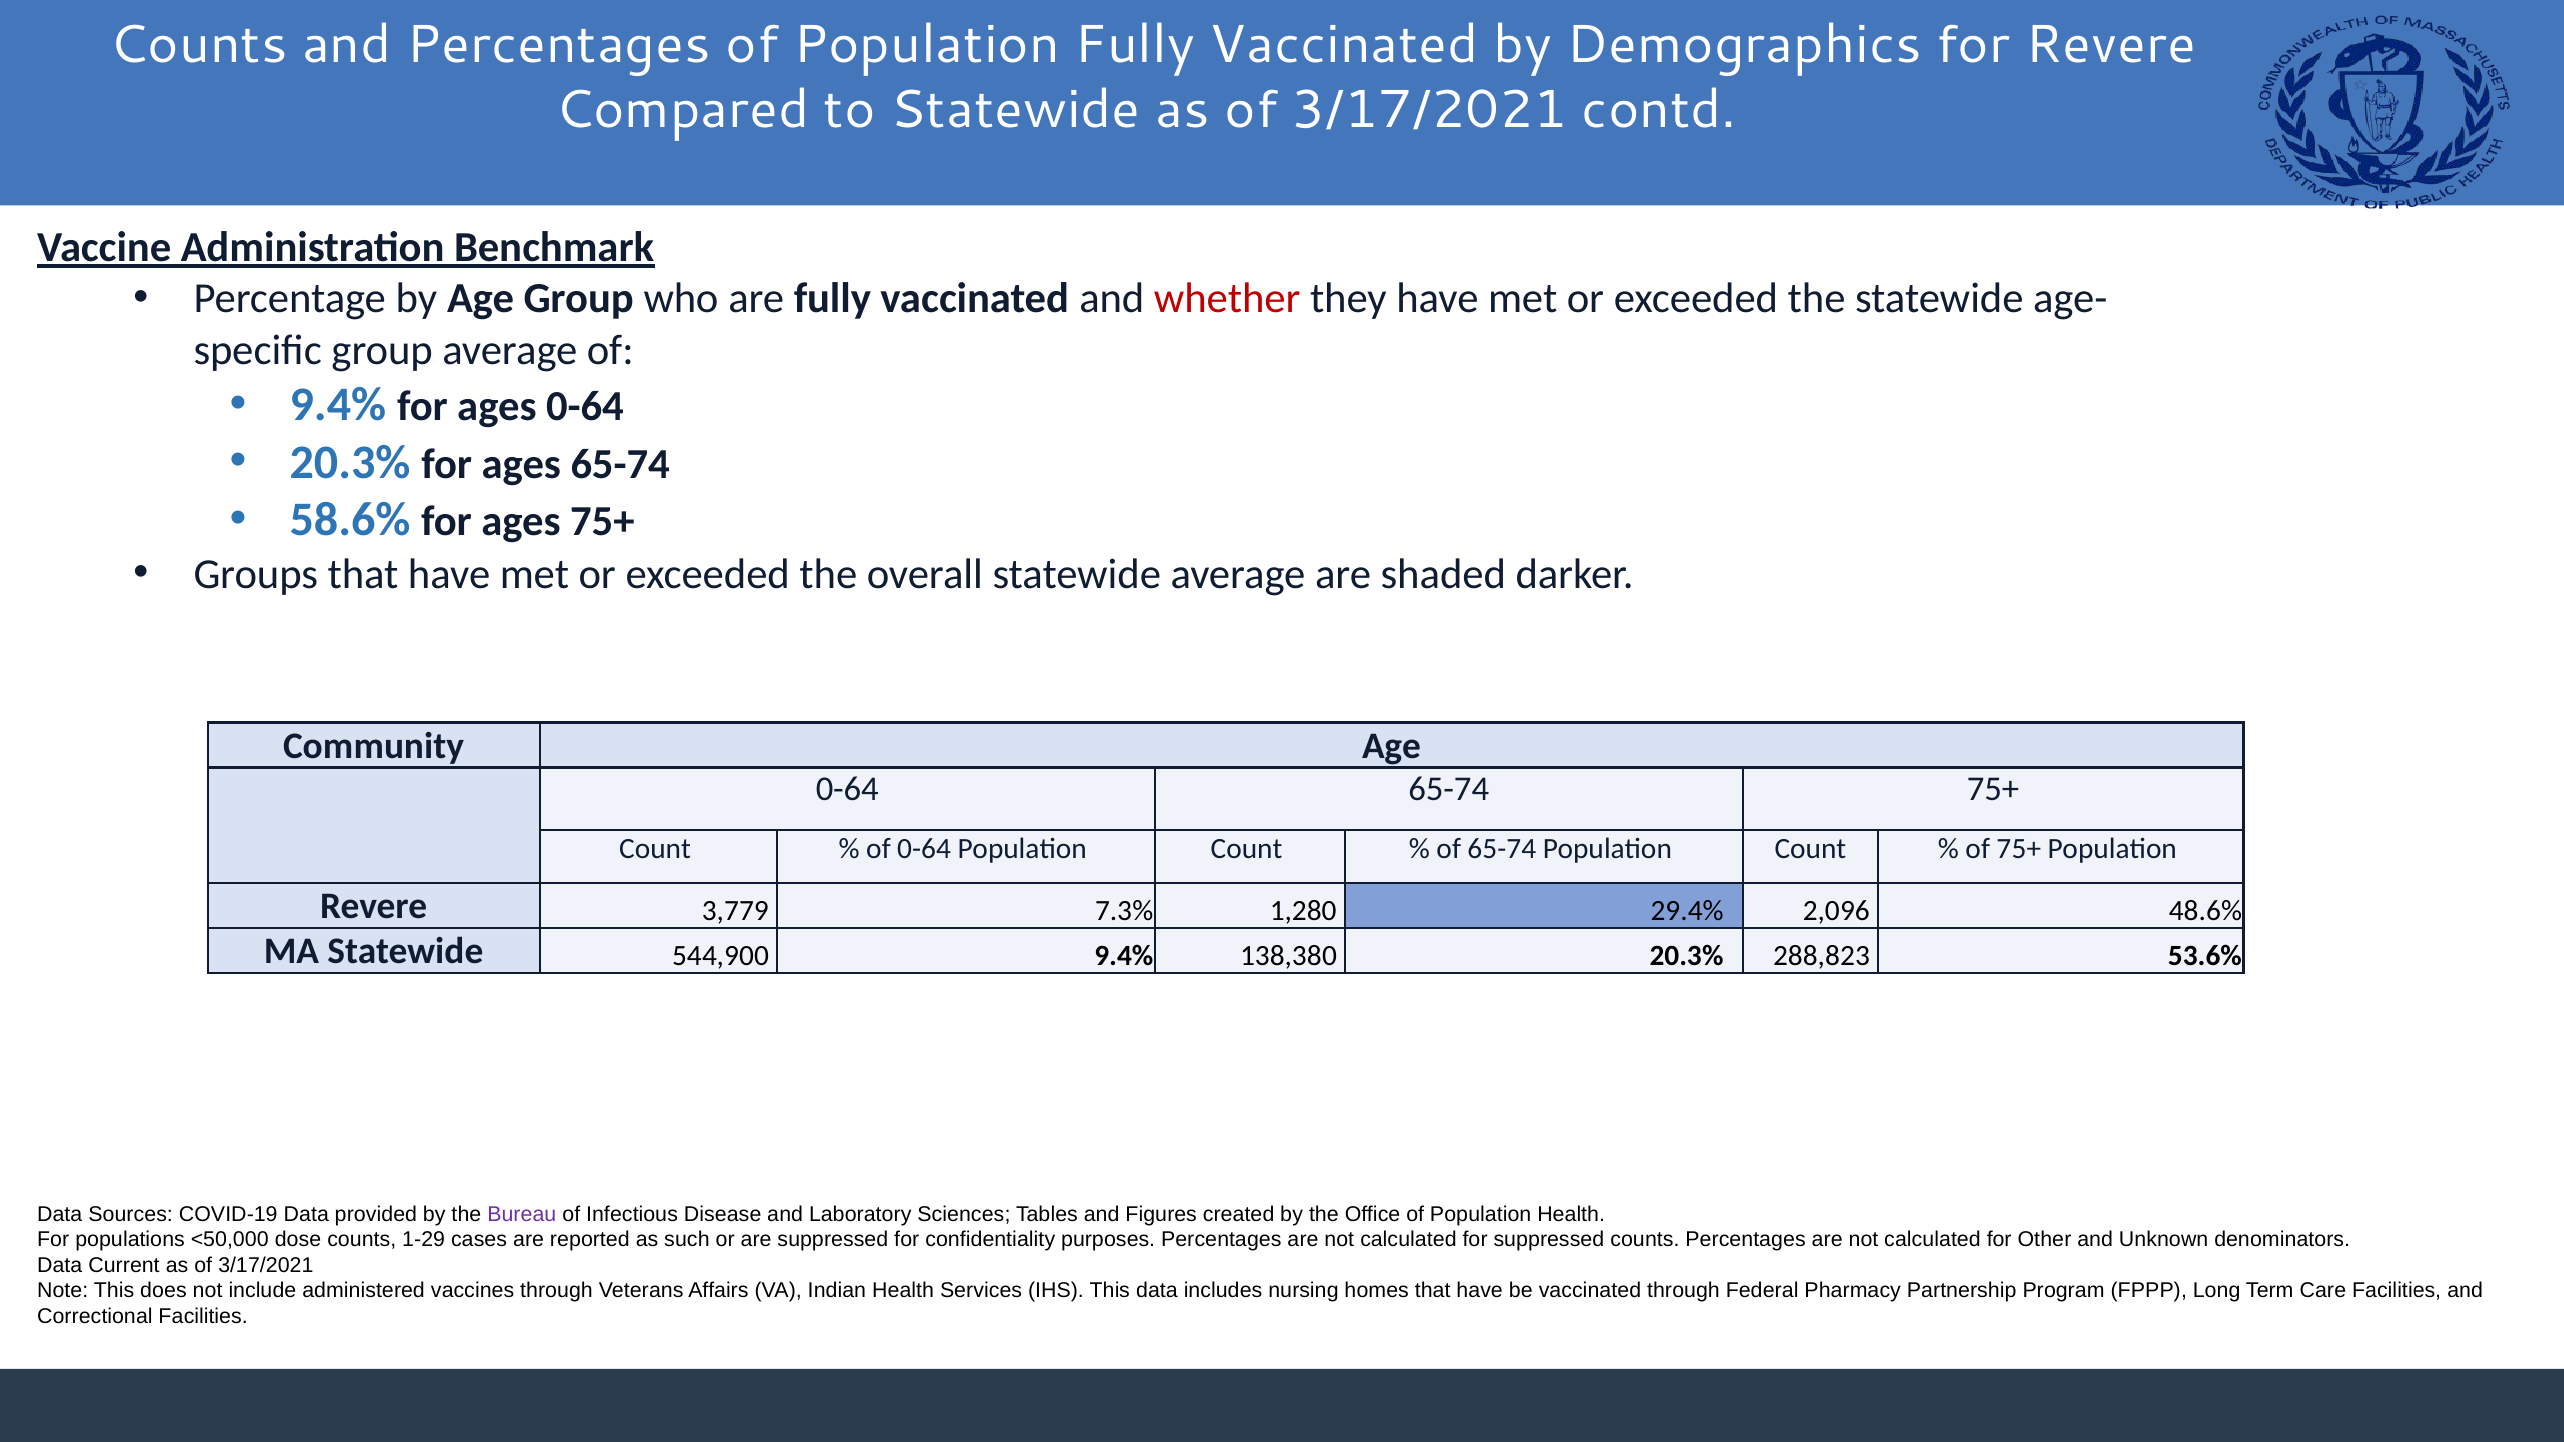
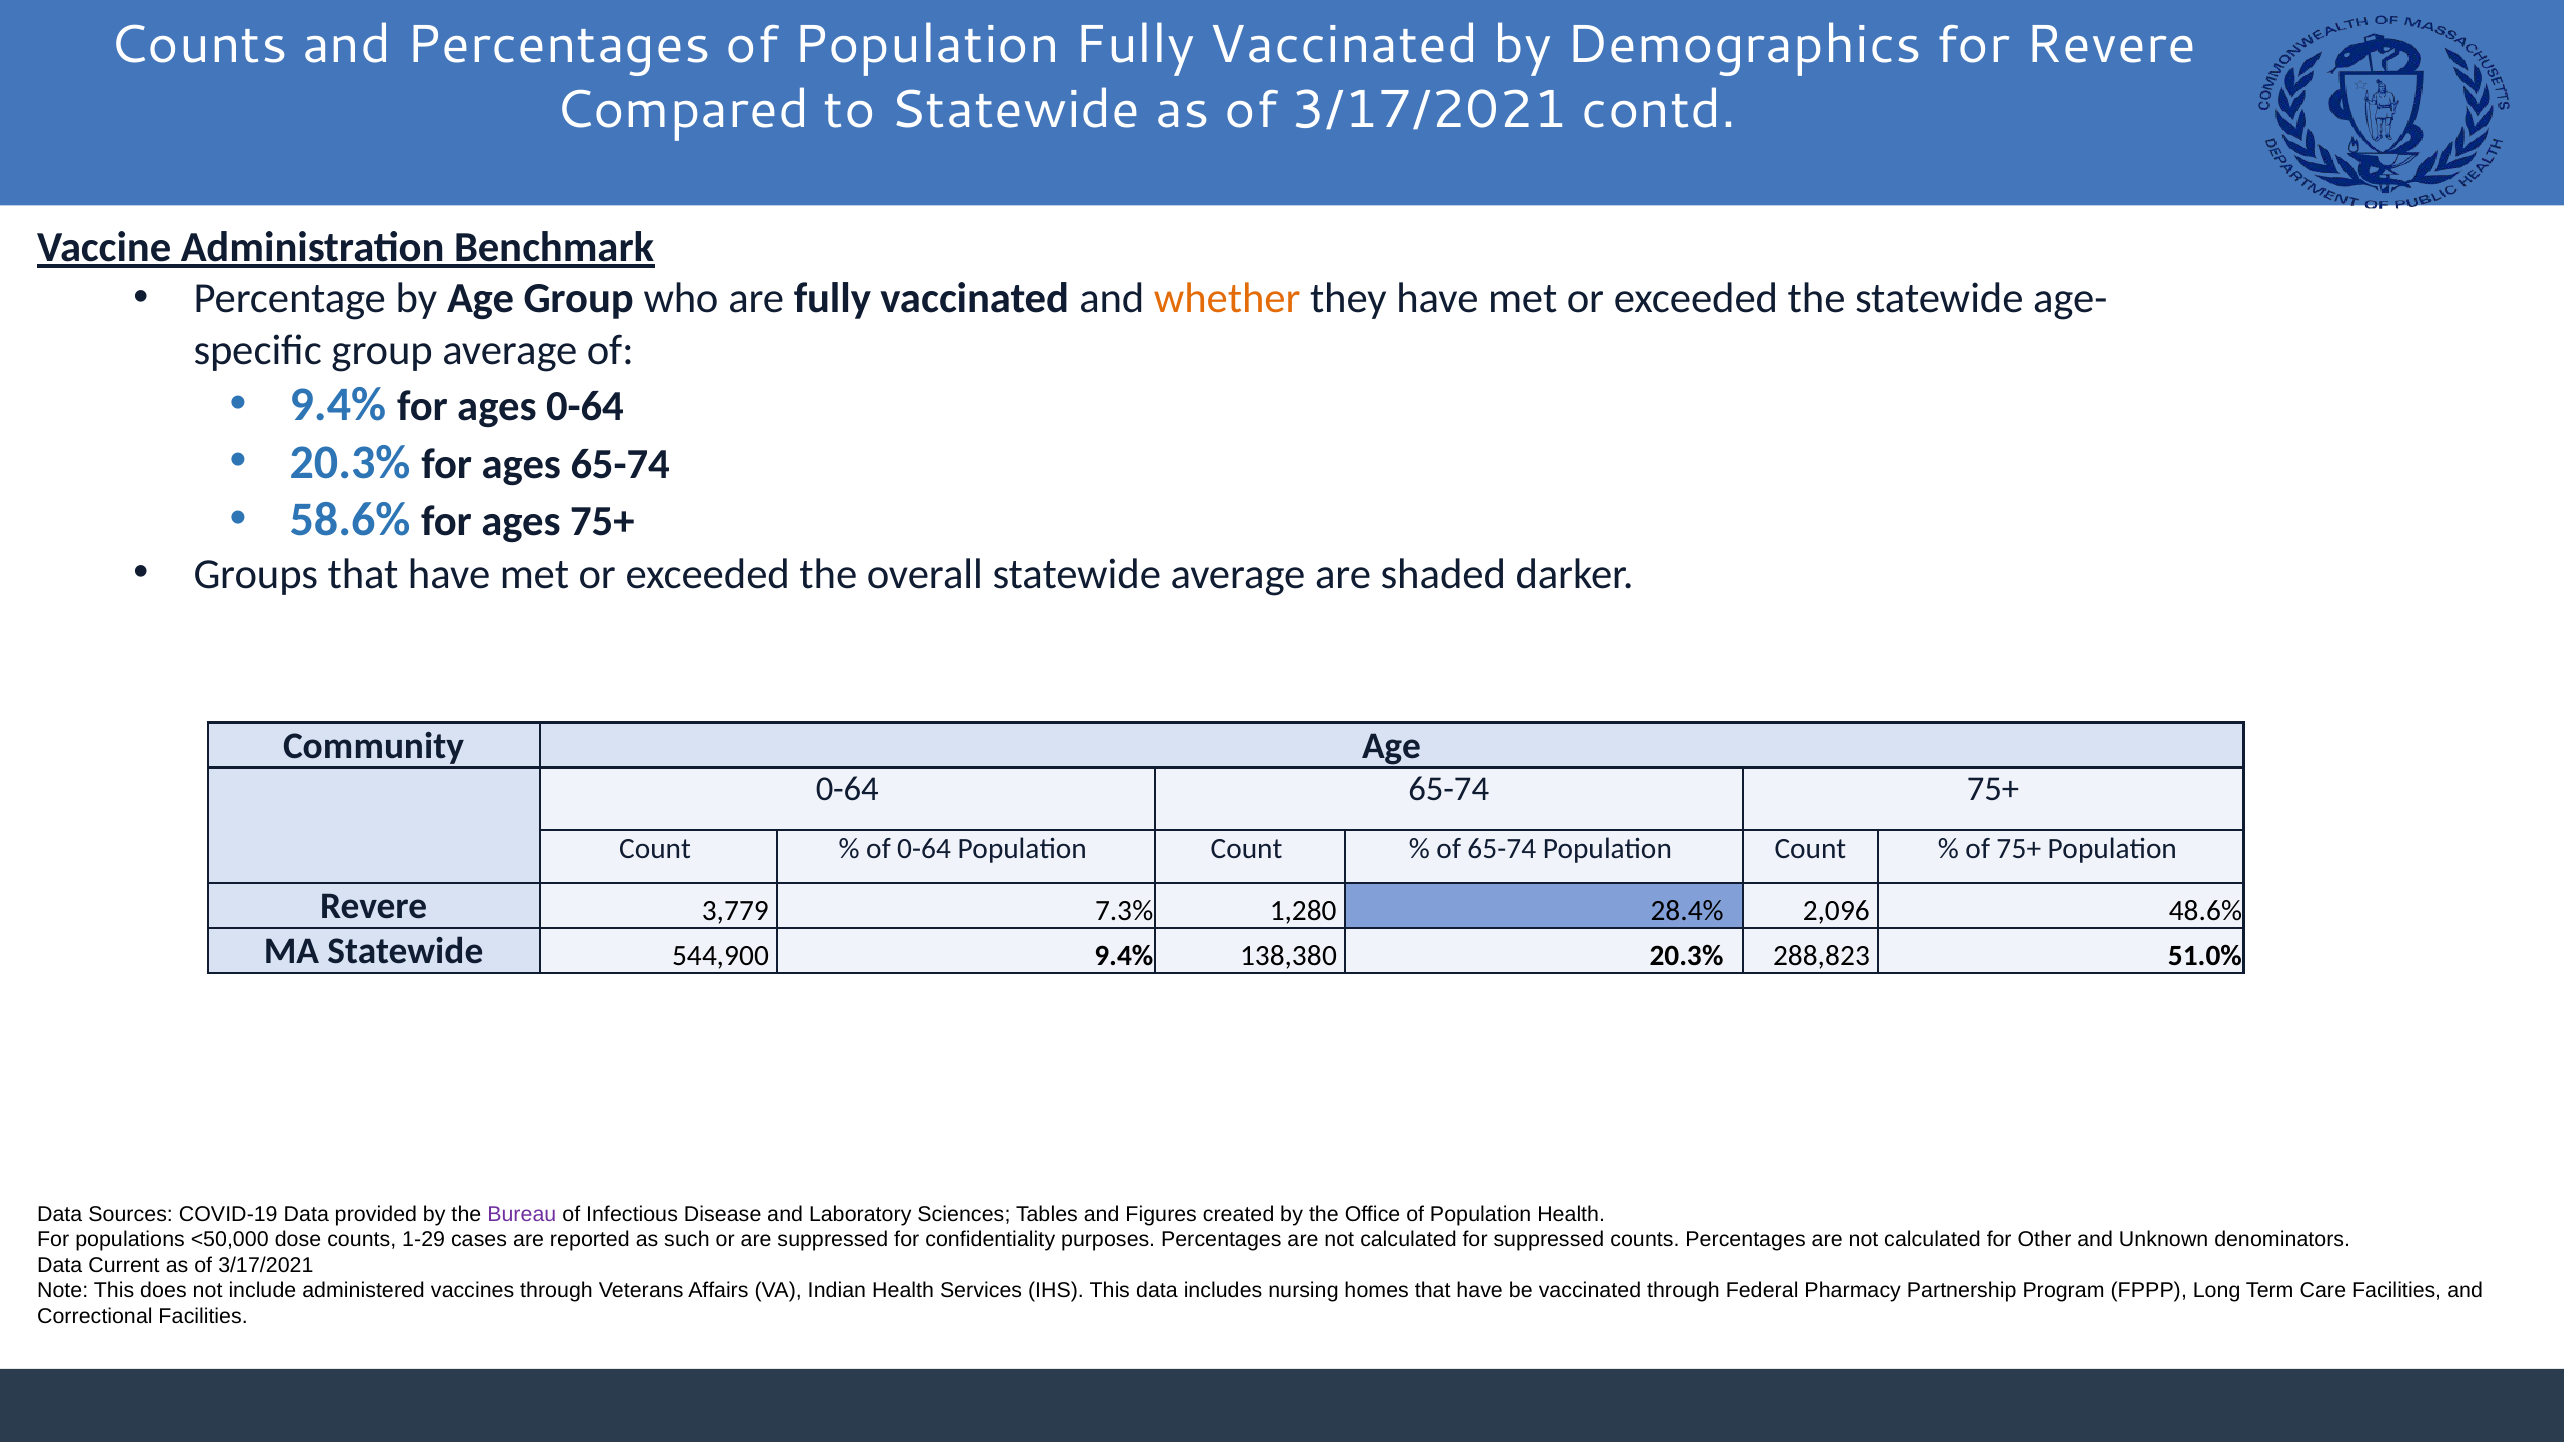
whether colour: red -> orange
29.4%: 29.4% -> 28.4%
53.6%: 53.6% -> 51.0%
